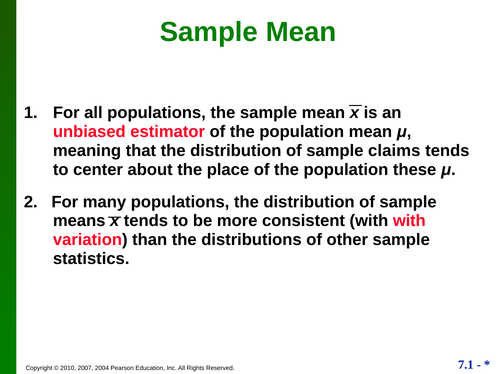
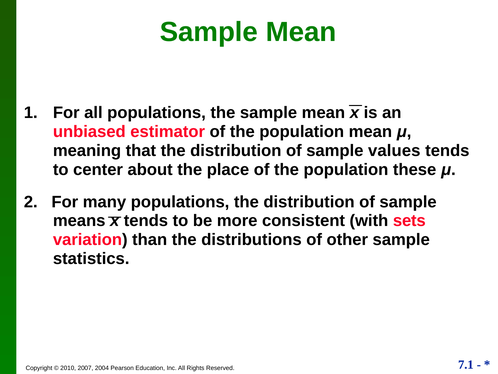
claims: claims -> values
with with: with -> sets
